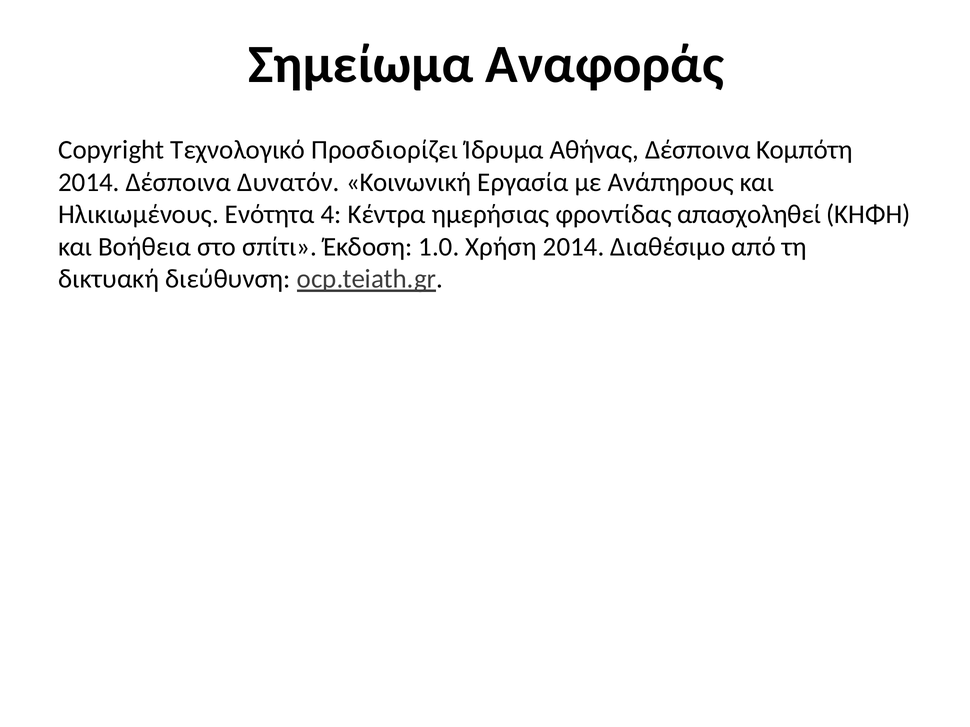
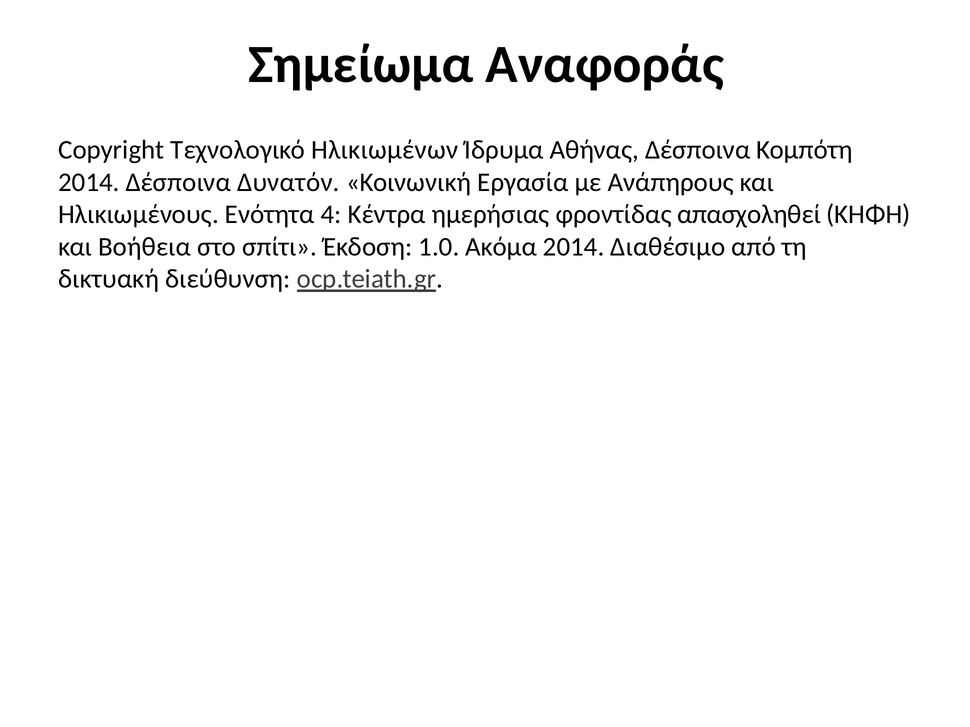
Προσδιορίζει: Προσδιορίζει -> Ηλικιωμένων
Χρήση: Χρήση -> Ακόμα
